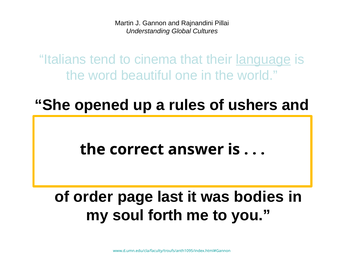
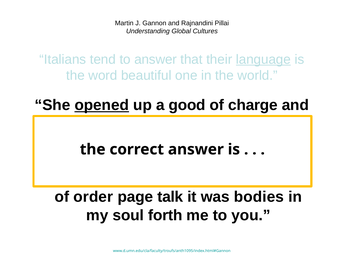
to cinema: cinema -> answer
opened underline: none -> present
rules: rules -> good
ushers: ushers -> charge
last: last -> talk
